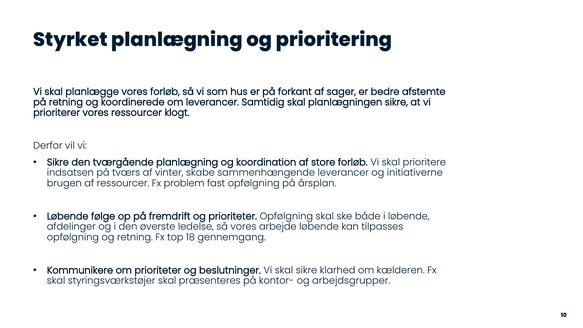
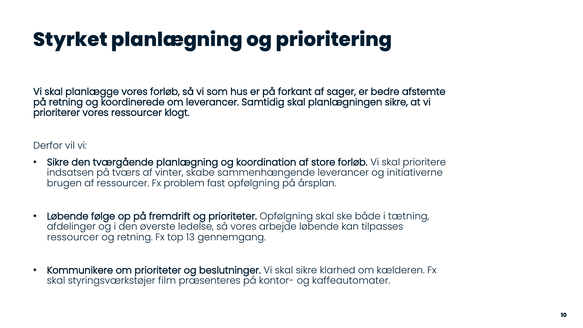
i løbende: løbende -> tætning
opfølgning at (73, 237): opfølgning -> ressourcer
18: 18 -> 13
styringsværkstøjer skal: skal -> film
arbejdsgrupper: arbejdsgrupper -> kaffeautomater
